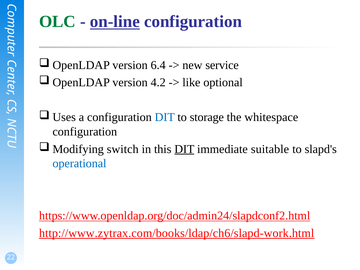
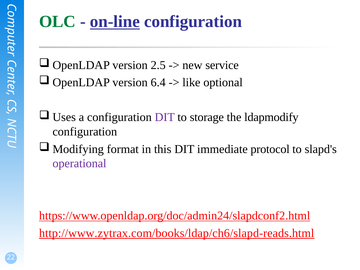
6.4: 6.4 -> 2.5
4.2: 4.2 -> 6.4
DIT at (165, 117) colour: blue -> purple
whitespace: whitespace -> ldapmodify
switch: switch -> format
DIT at (184, 149) underline: present -> none
suitable: suitable -> protocol
operational colour: blue -> purple
http://www.zytrax.com/books/ldap/ch6/slapd-work.html: http://www.zytrax.com/books/ldap/ch6/slapd-work.html -> http://www.zytrax.com/books/ldap/ch6/slapd-reads.html
